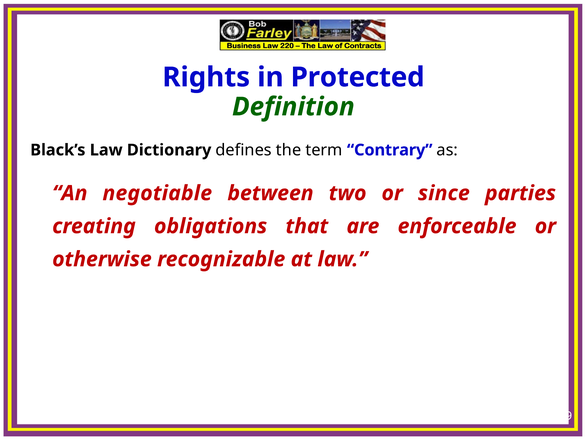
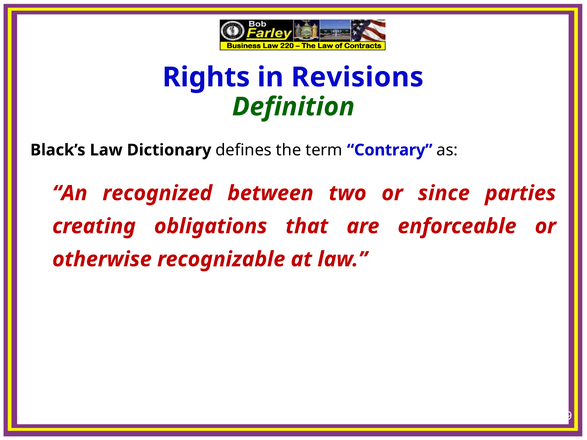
Protected: Protected -> Revisions
negotiable: negotiable -> recognized
